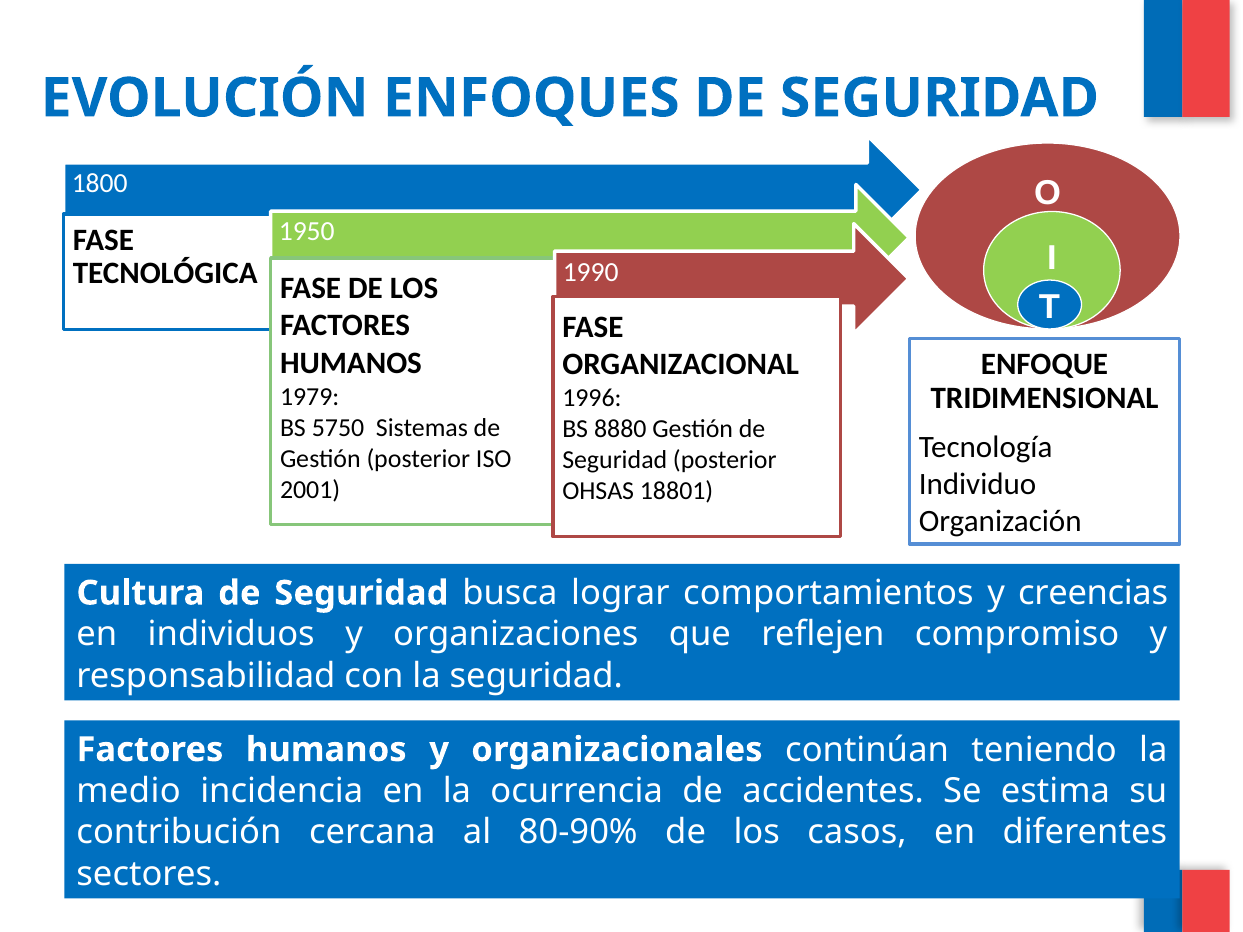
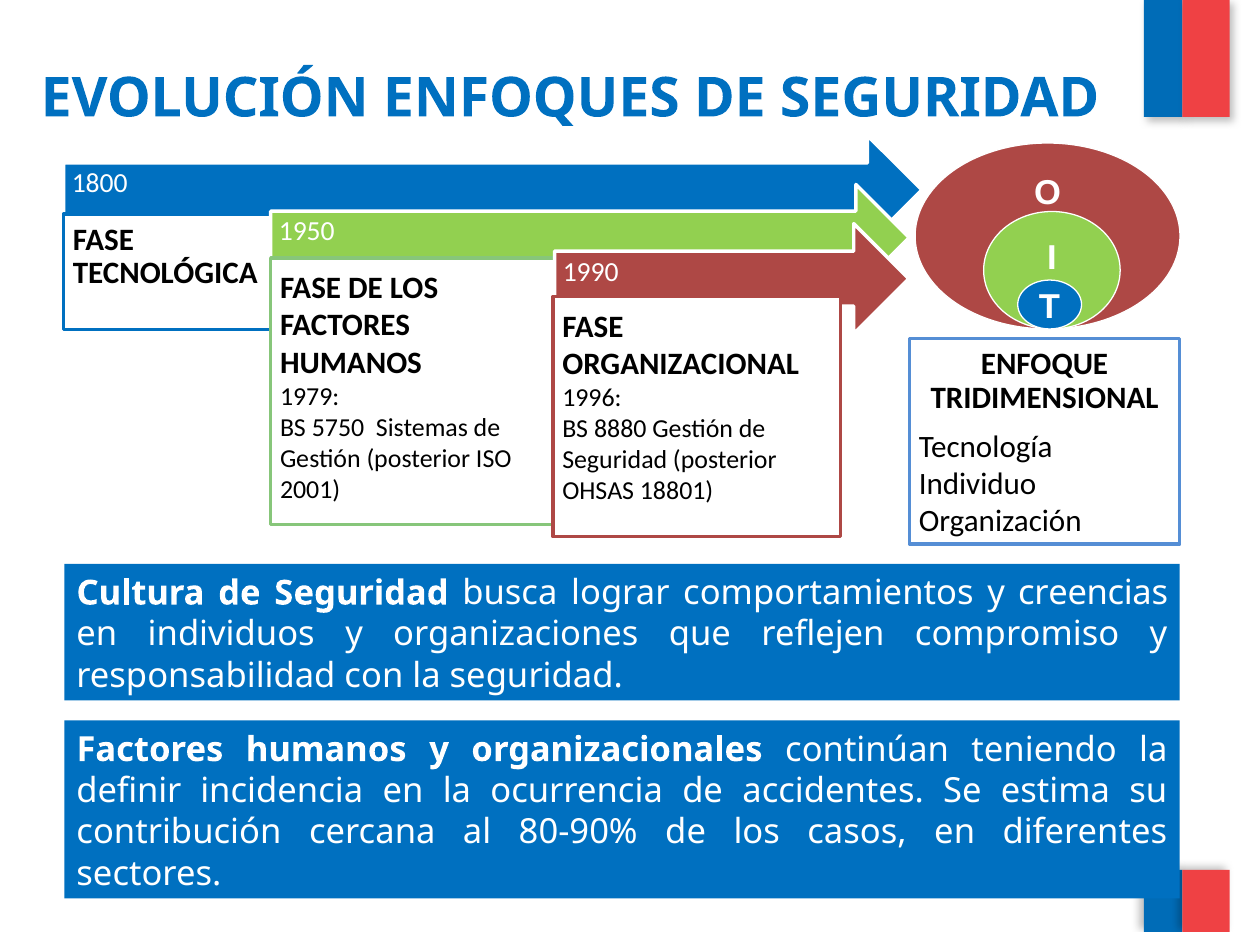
medio: medio -> definir
